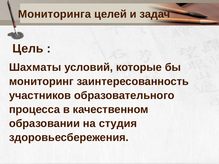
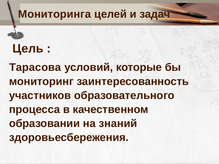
Шахматы: Шахматы -> Тарасова
студия: студия -> знаний
